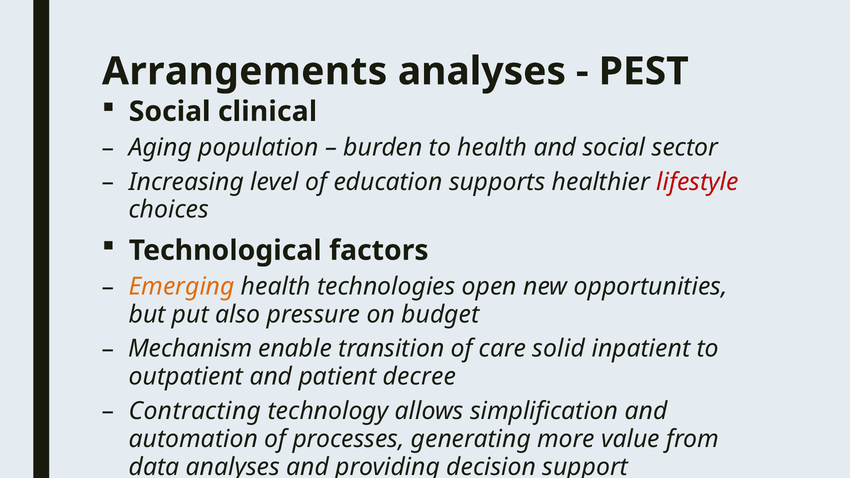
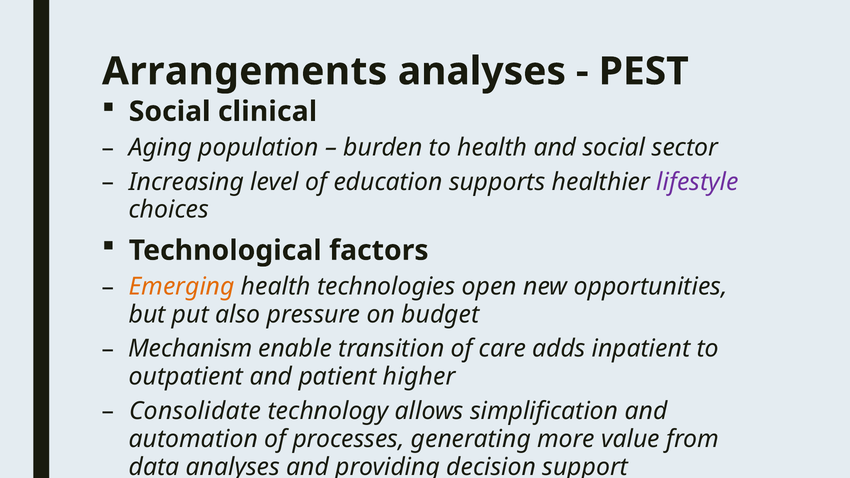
lifestyle colour: red -> purple
solid: solid -> adds
decree: decree -> higher
Contracting: Contracting -> Consolidate
